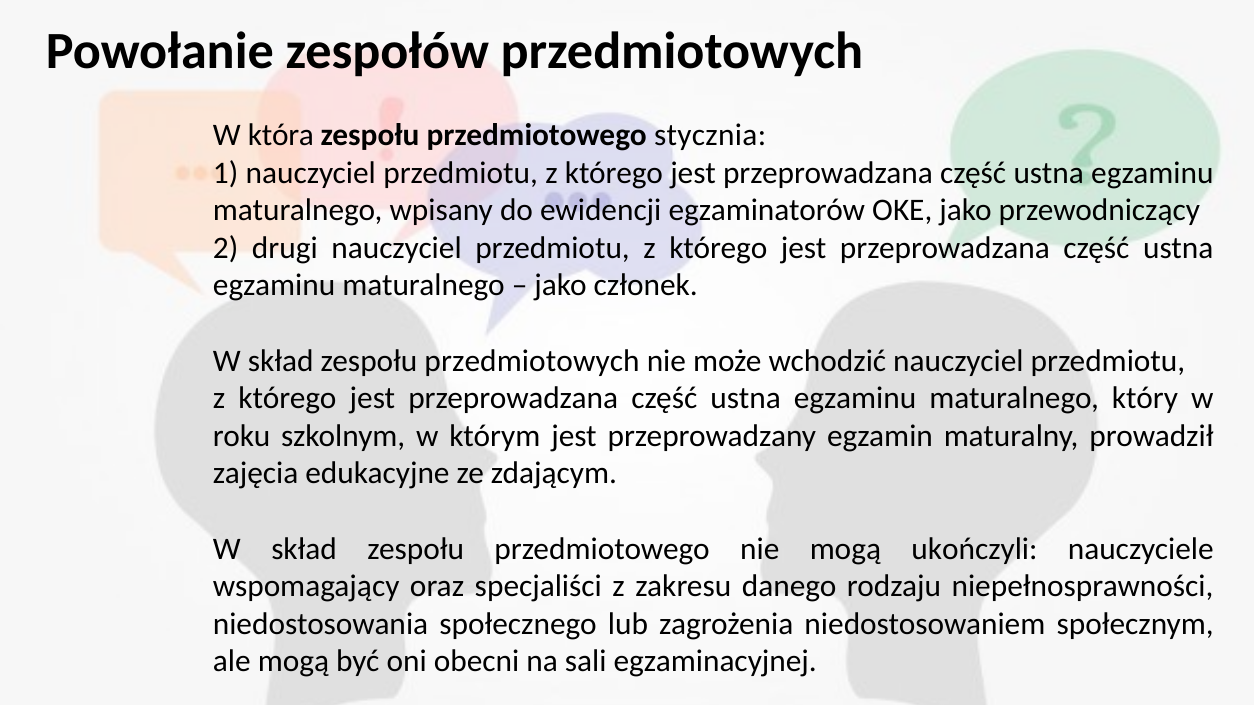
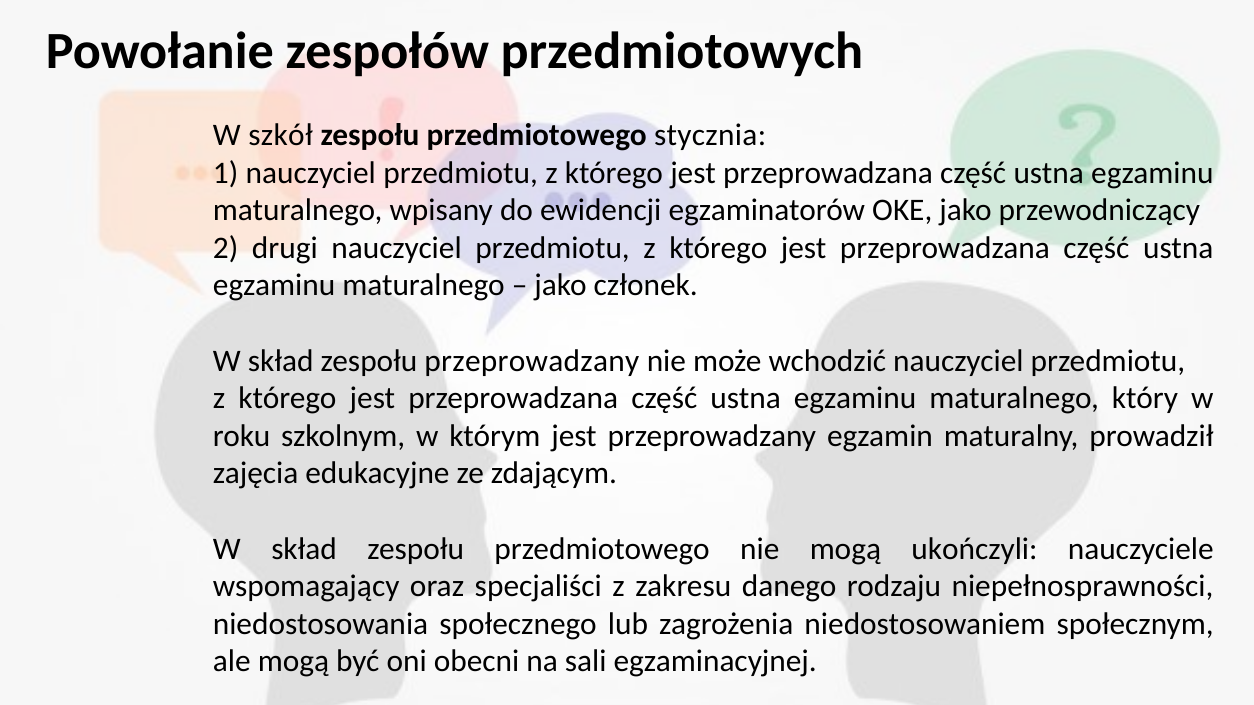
która: która -> szkół
zespołu przedmiotowych: przedmiotowych -> przeprowadzany
